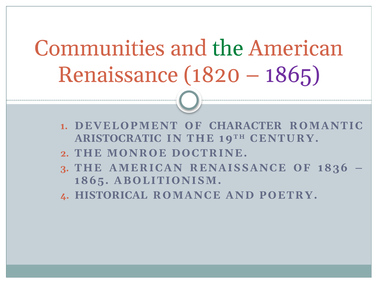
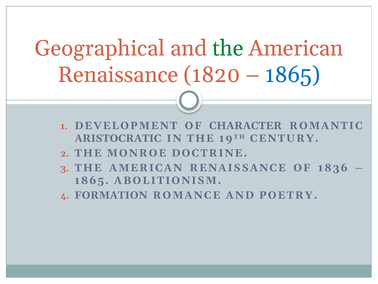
Communities: Communities -> Geographical
1865 at (293, 75) colour: purple -> blue
HISTORICAL: HISTORICAL -> FORMATION
